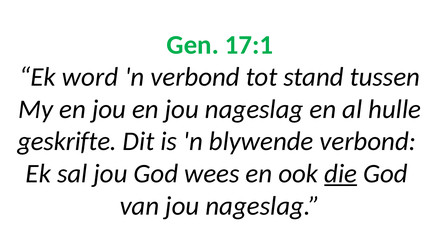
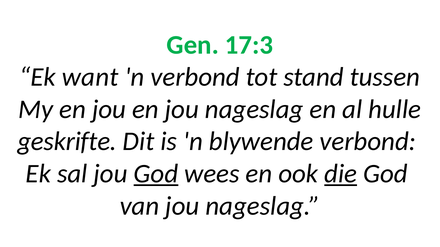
17:1: 17:1 -> 17:3
word: word -> want
God at (156, 174) underline: none -> present
